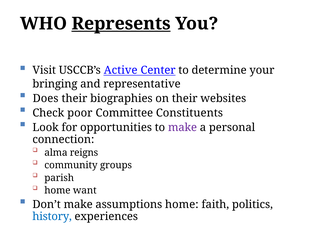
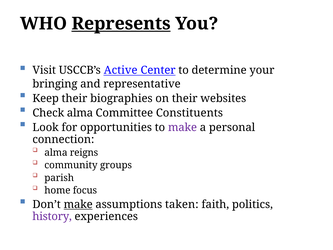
Does: Does -> Keep
Check poor: poor -> alma
want: want -> focus
make at (78, 204) underline: none -> present
assumptions home: home -> taken
history colour: blue -> purple
